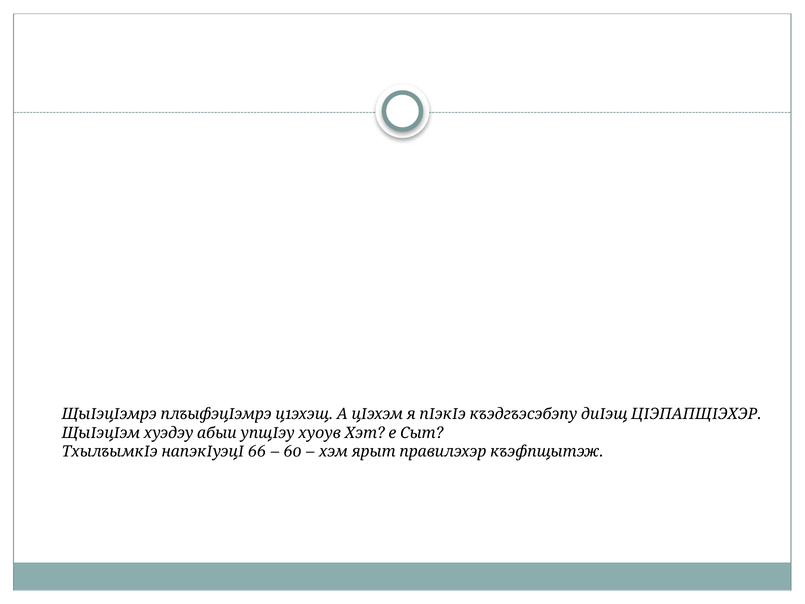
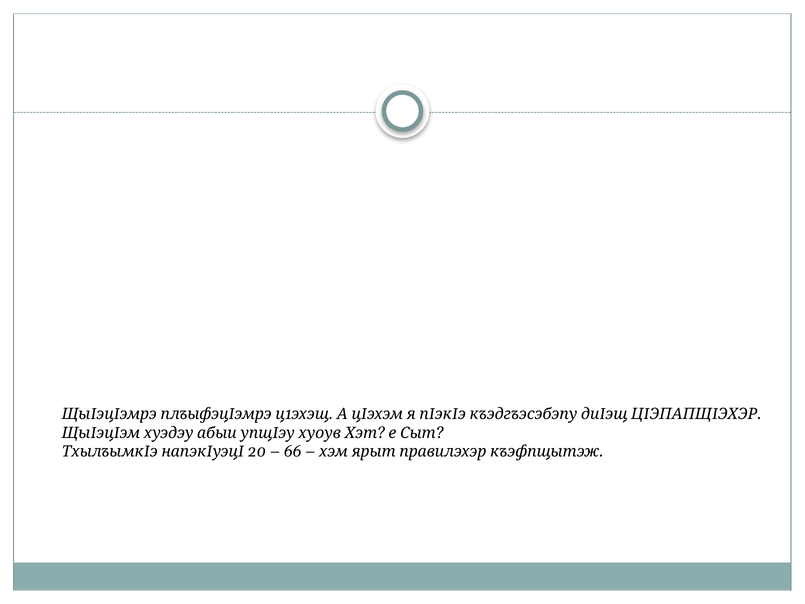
66: 66 -> 20
60: 60 -> 66
